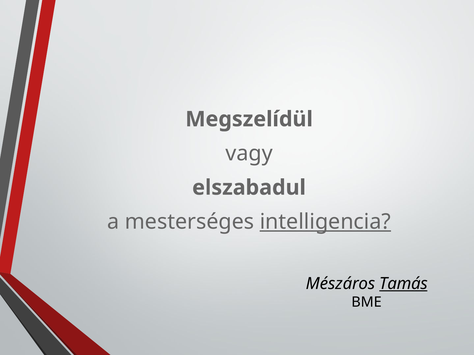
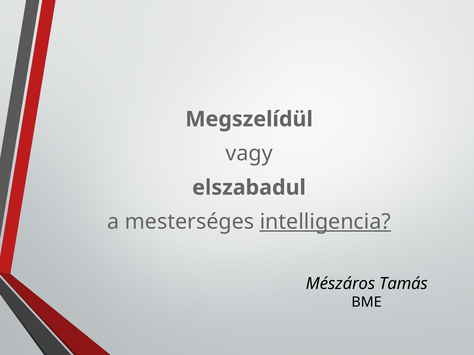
Tamás underline: present -> none
